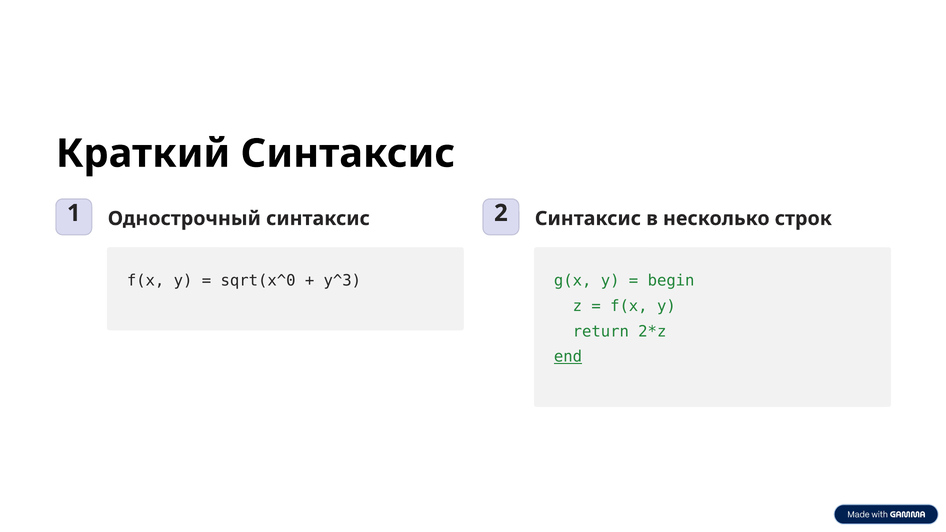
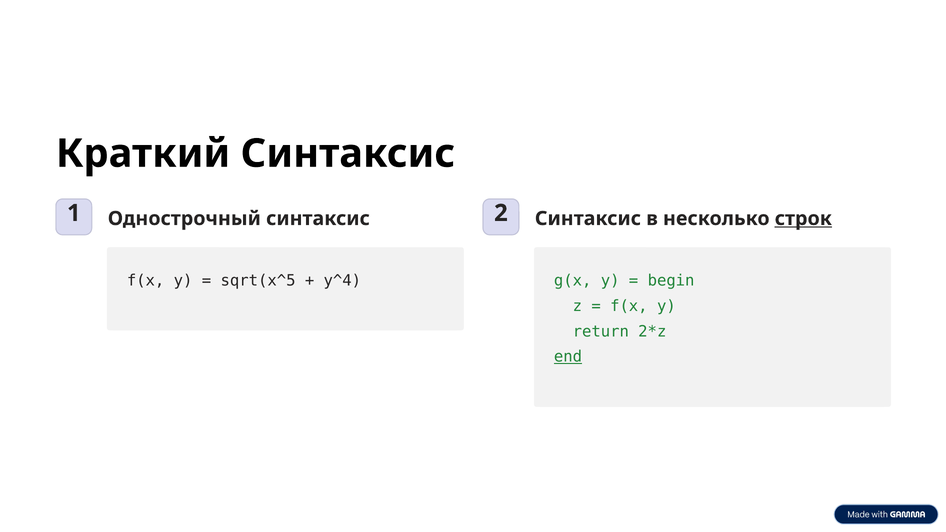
строк underline: none -> present
sqrt(x^0: sqrt(x^0 -> sqrt(x^5
y^3: y^3 -> y^4
